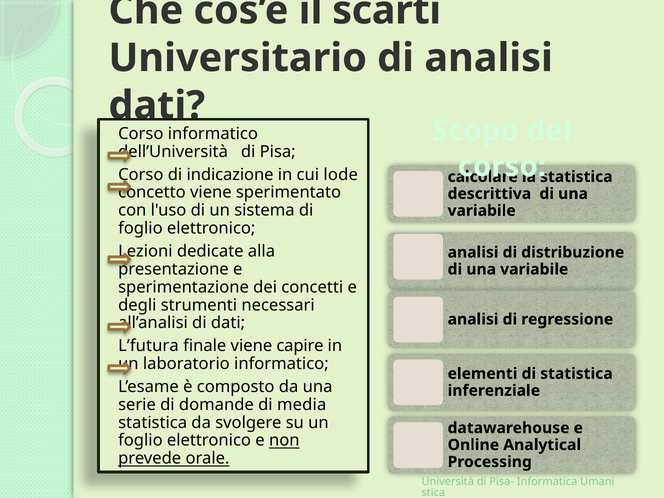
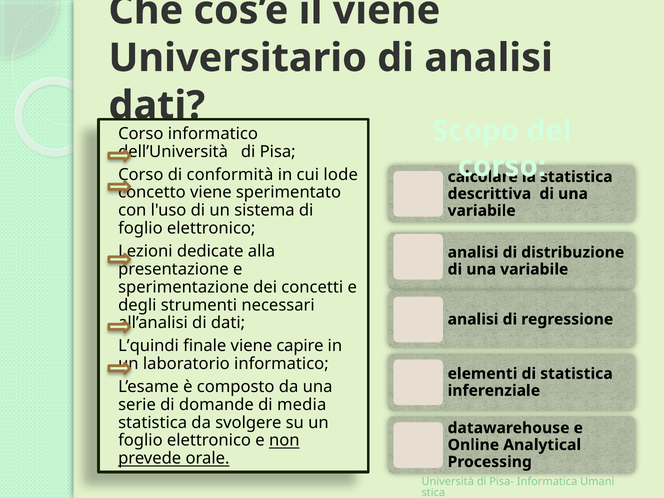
il scarti: scarti -> viene
indicazione: indicazione -> conformità
L’futura: L’futura -> L’quindi
